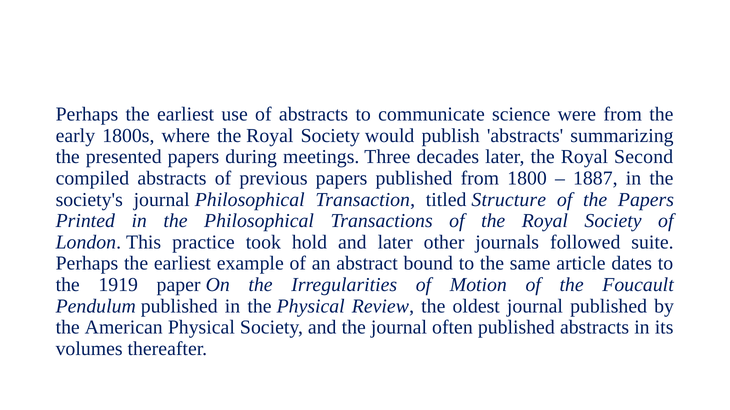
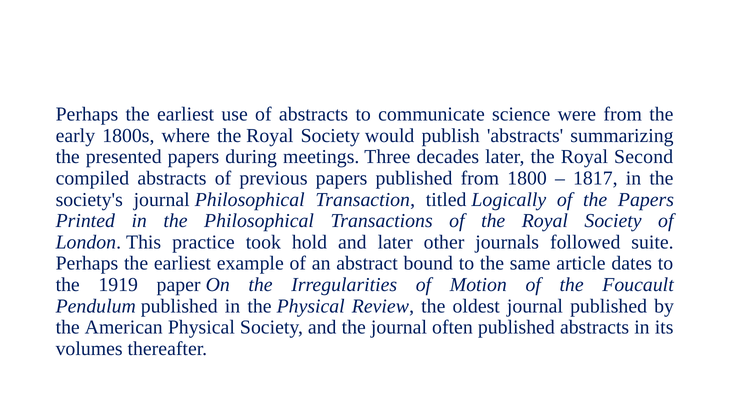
1887: 1887 -> 1817
Structure: Structure -> Logically
